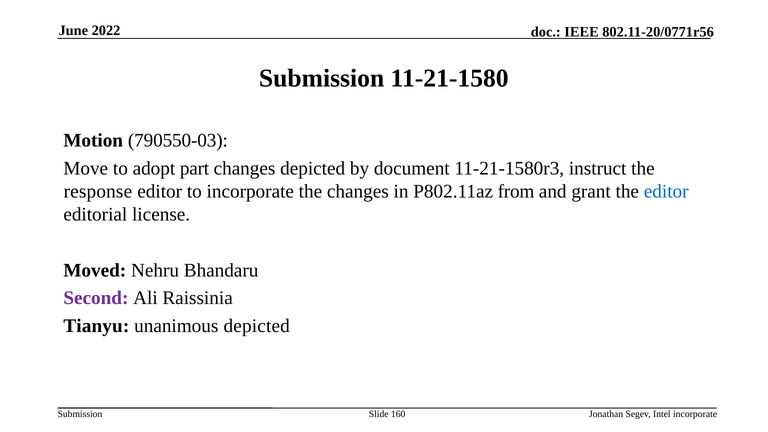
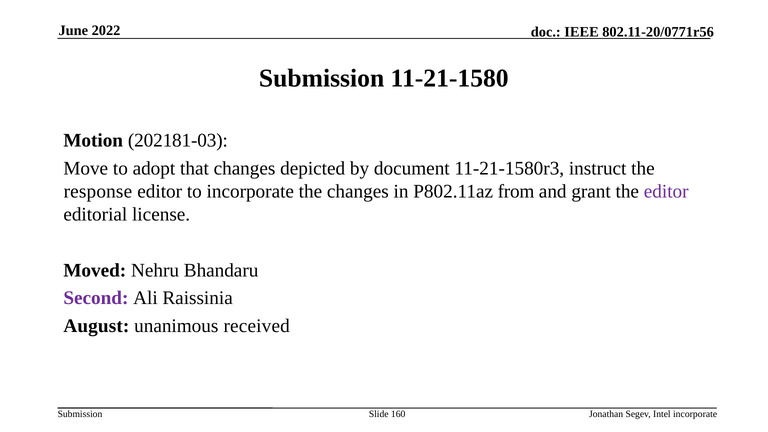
790550-03: 790550-03 -> 202181-03
part: part -> that
editor at (666, 191) colour: blue -> purple
Tianyu: Tianyu -> August
unanimous depicted: depicted -> received
